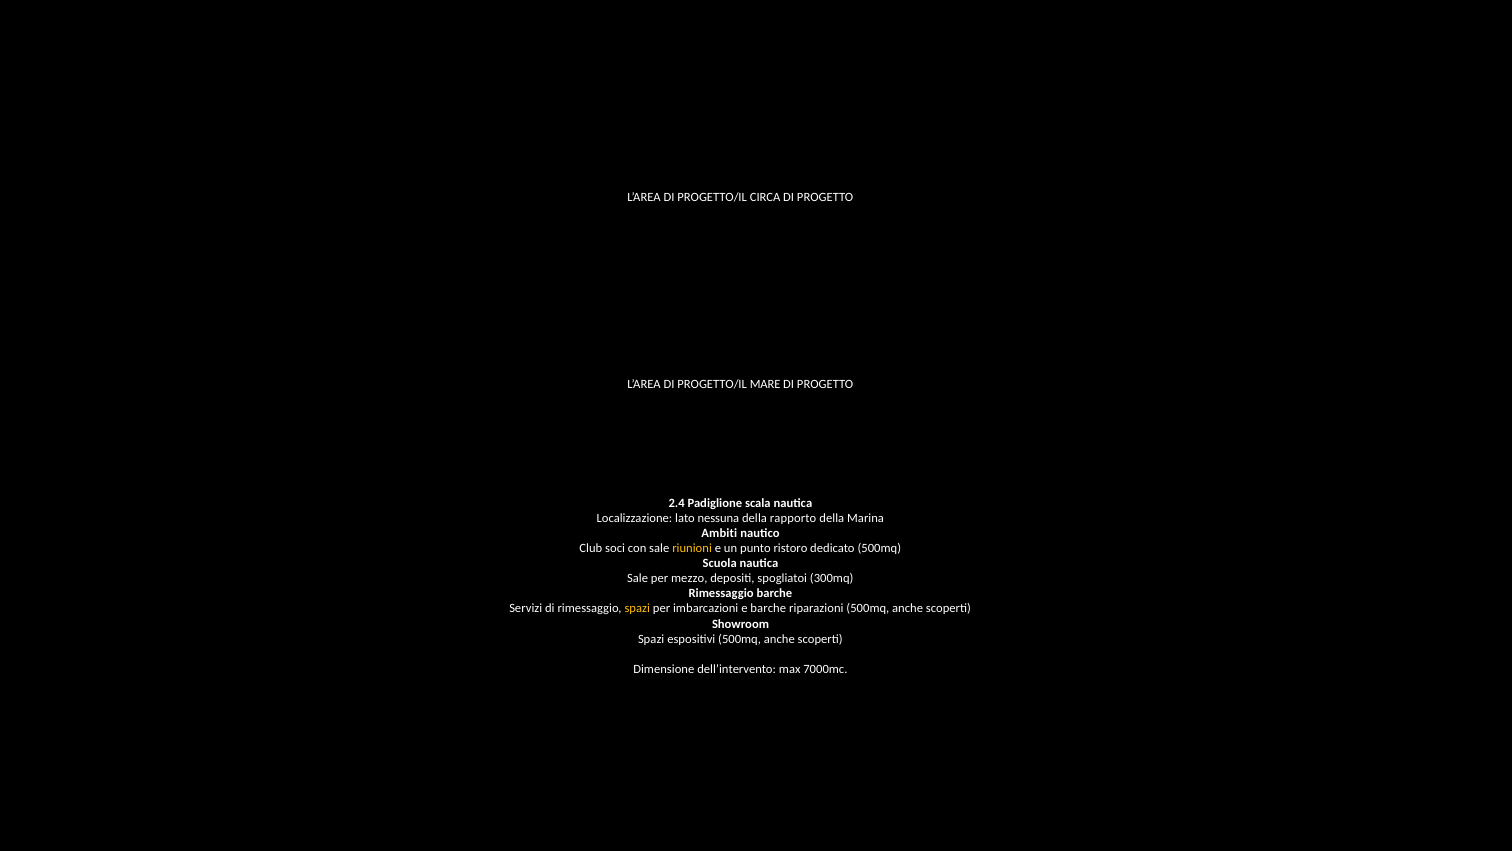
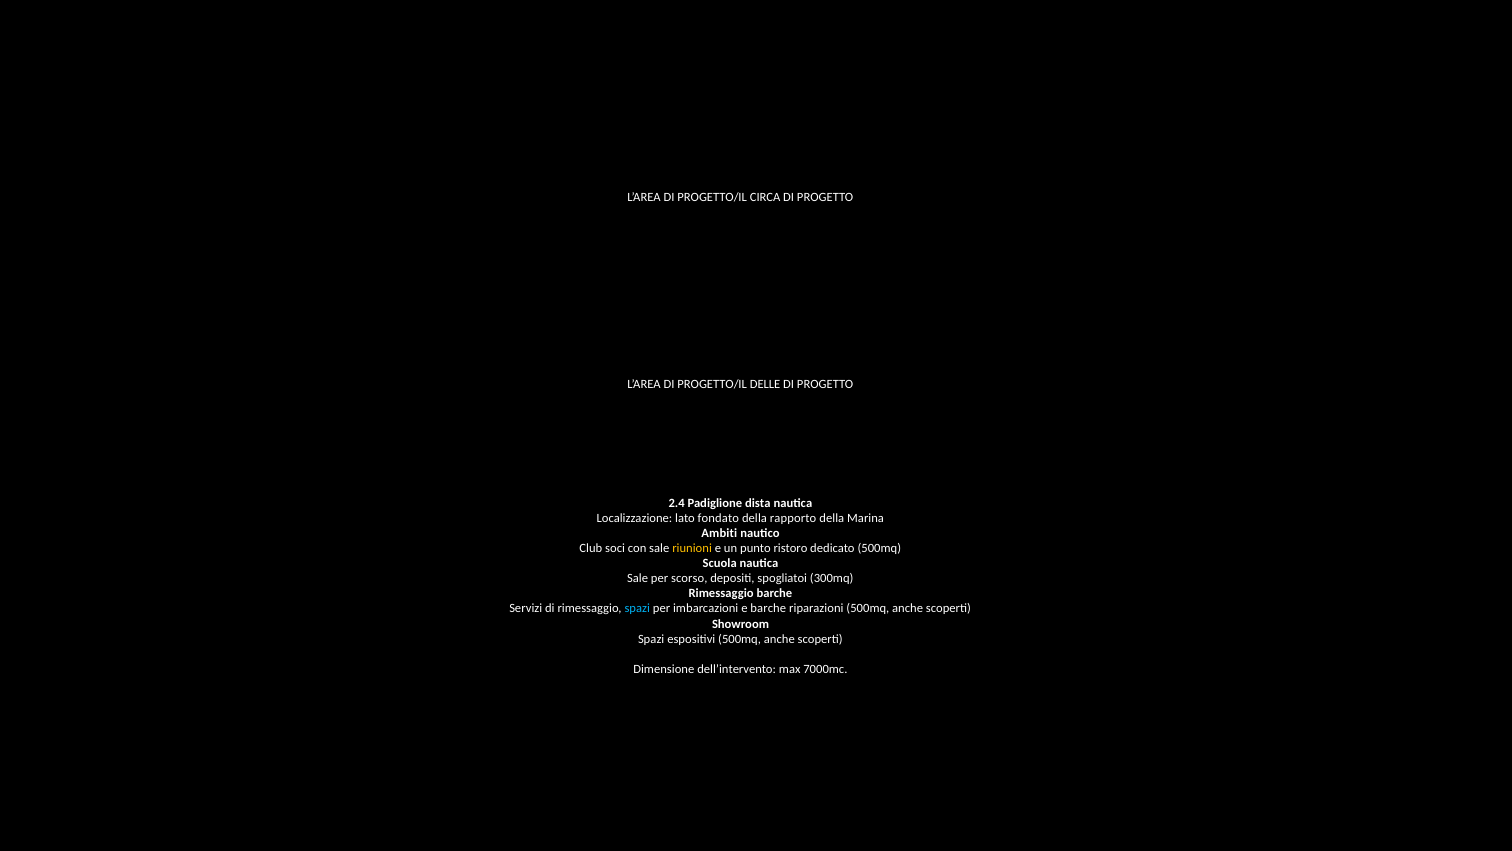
MARE: MARE -> DELLE
scala: scala -> dista
nessuna: nessuna -> fondato
mezzo: mezzo -> scorso
spazi at (637, 608) colour: yellow -> light blue
